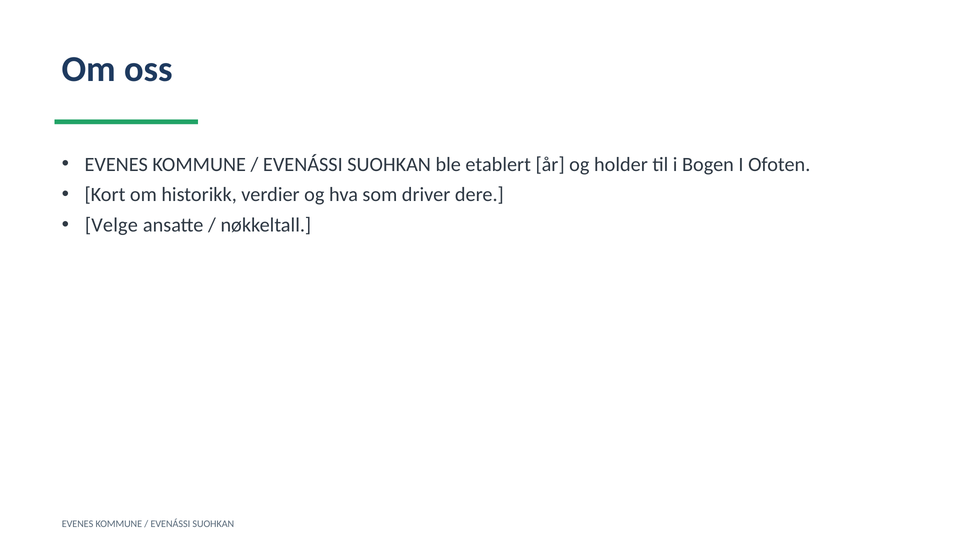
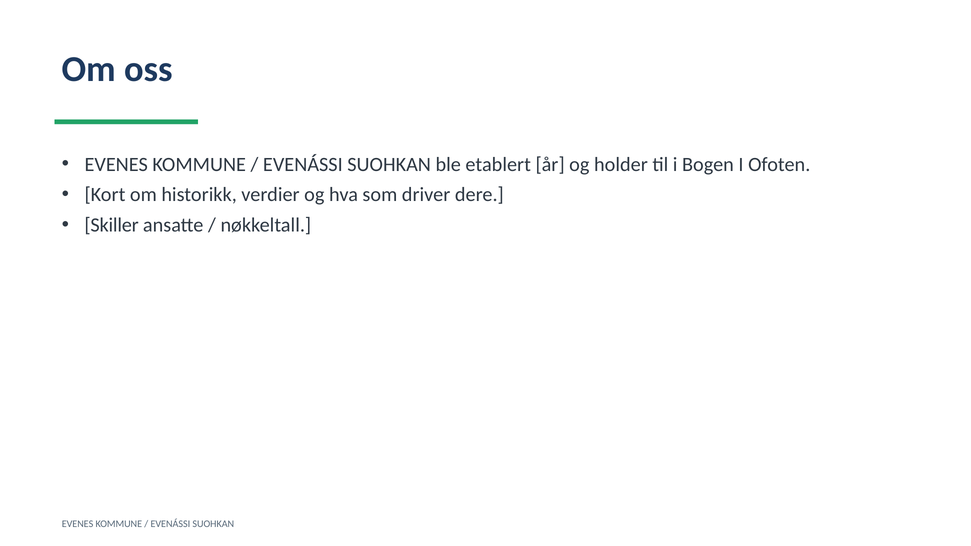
Velge: Velge -> Skiller
